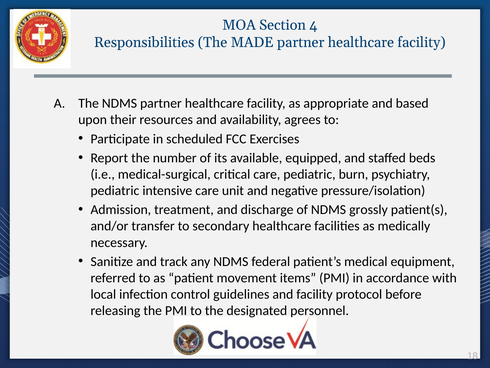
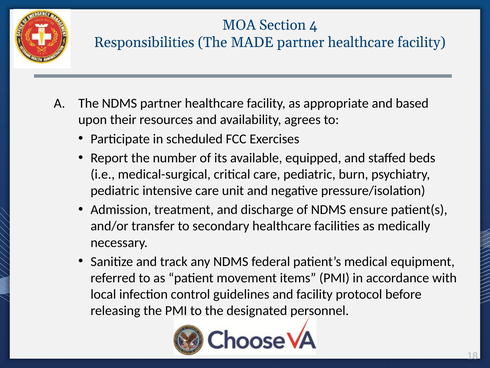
grossly: grossly -> ensure
